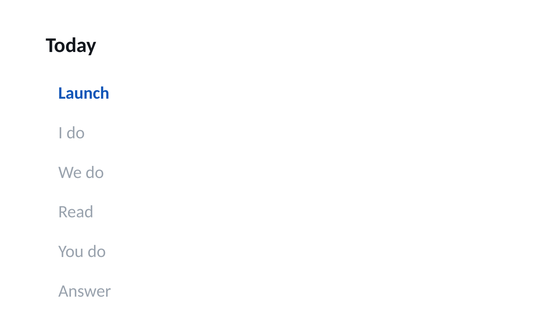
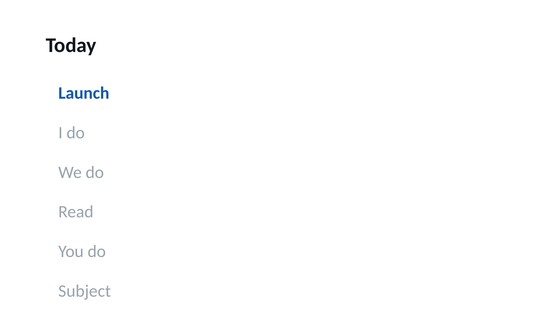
Answer: Answer -> Subject
